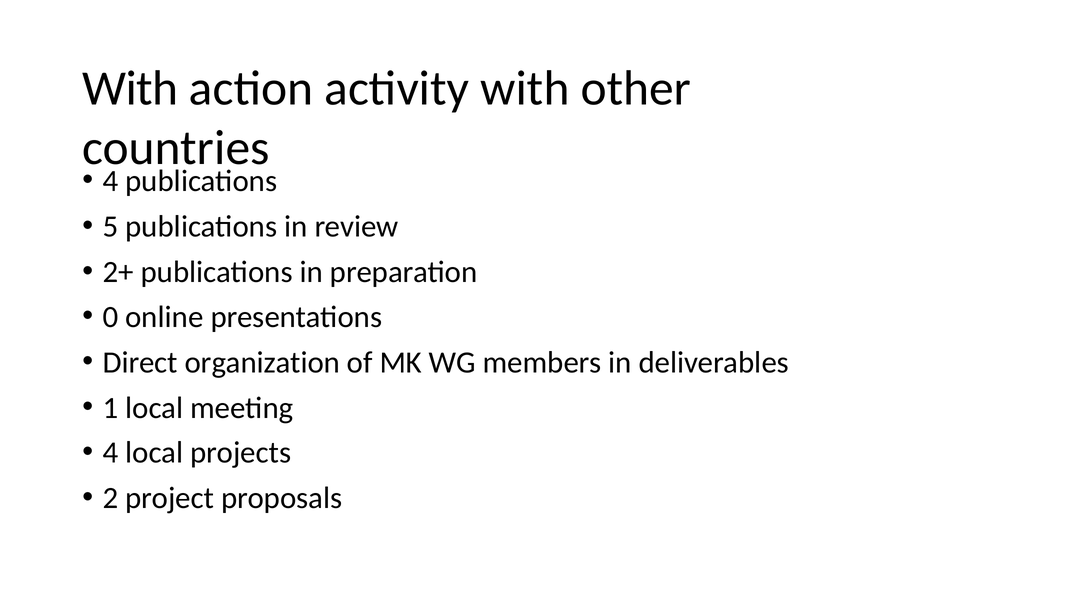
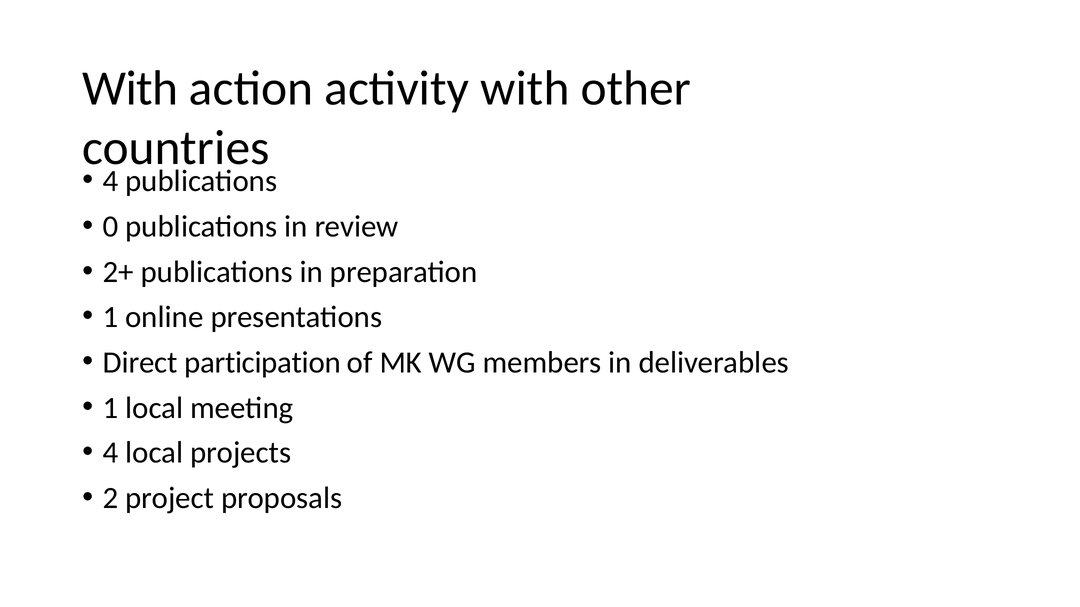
5: 5 -> 0
0 at (110, 317): 0 -> 1
organization: organization -> participation
